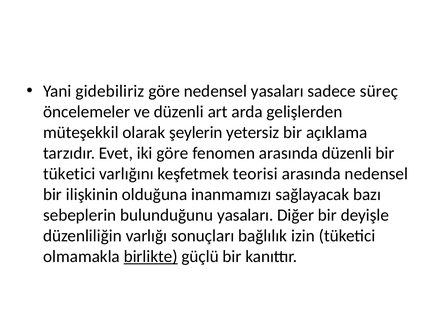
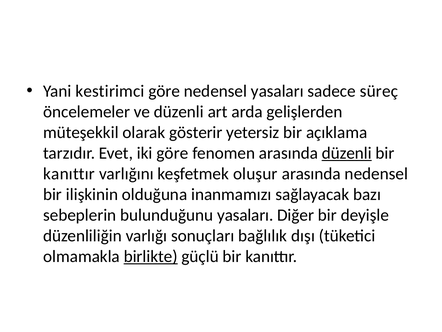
gidebiliriz: gidebiliriz -> kestirimci
şeylerin: şeylerin -> gösterir
düzenli at (347, 153) underline: none -> present
tüketici at (69, 174): tüketici -> kanıttır
teorisi: teorisi -> oluşur
izin: izin -> dışı
